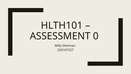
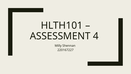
0: 0 -> 4
